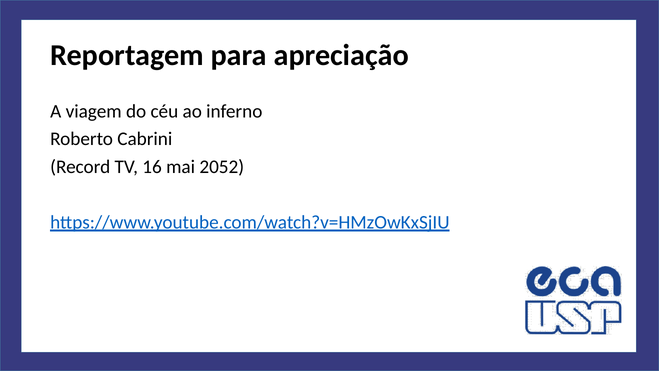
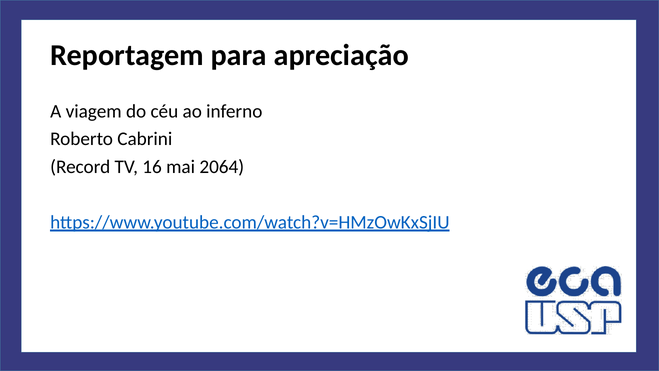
2052: 2052 -> 2064
